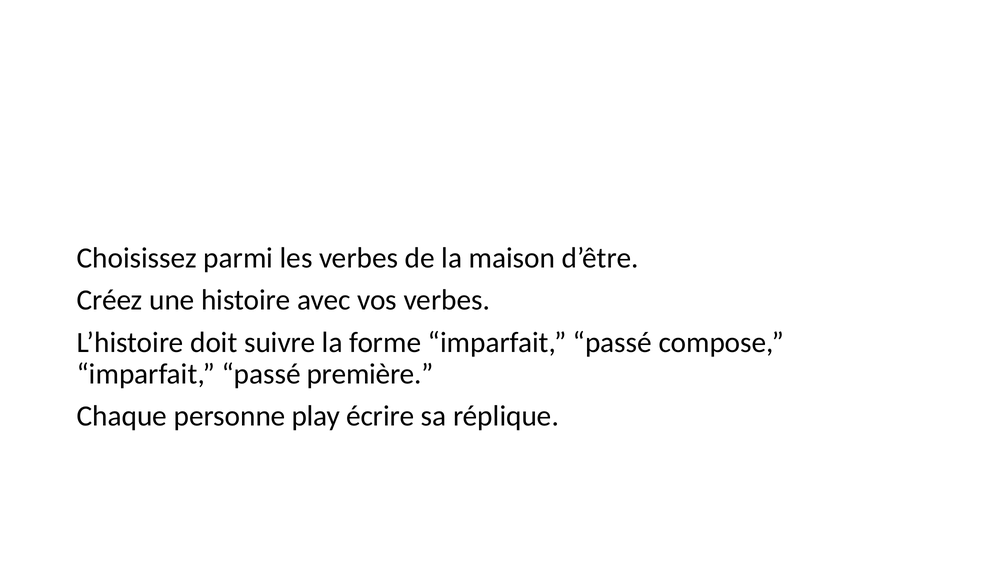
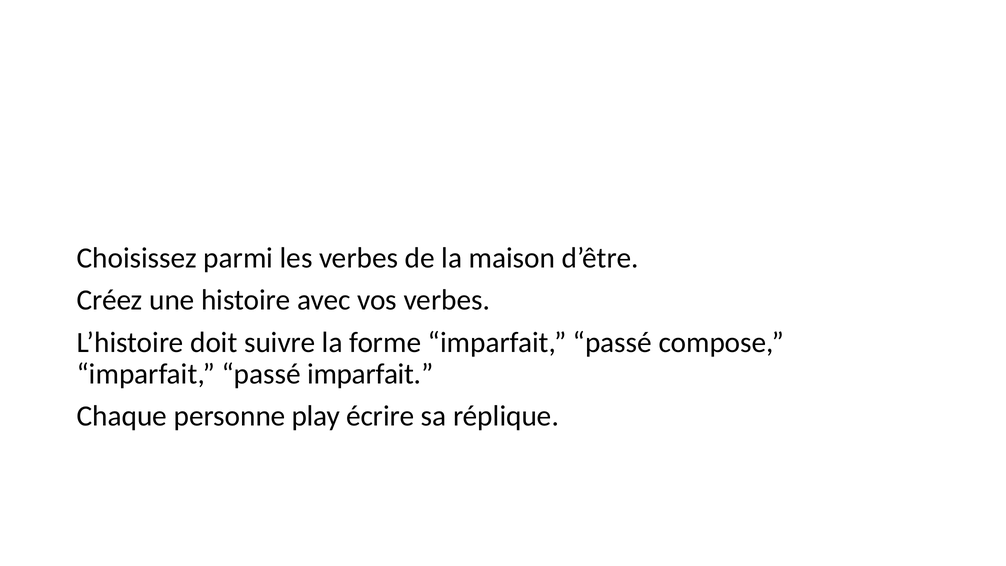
passé première: première -> imparfait
